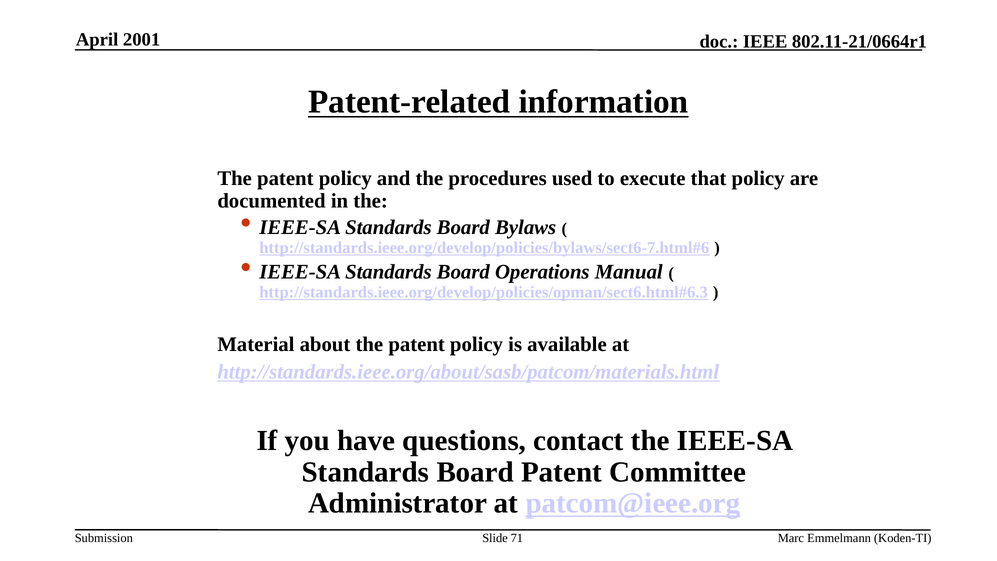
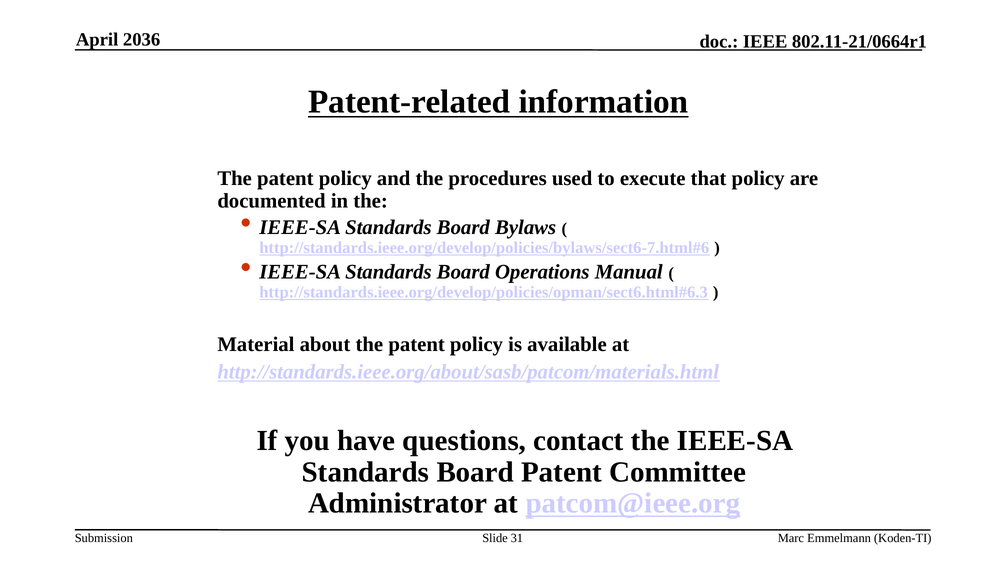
2001: 2001 -> 2036
71: 71 -> 31
